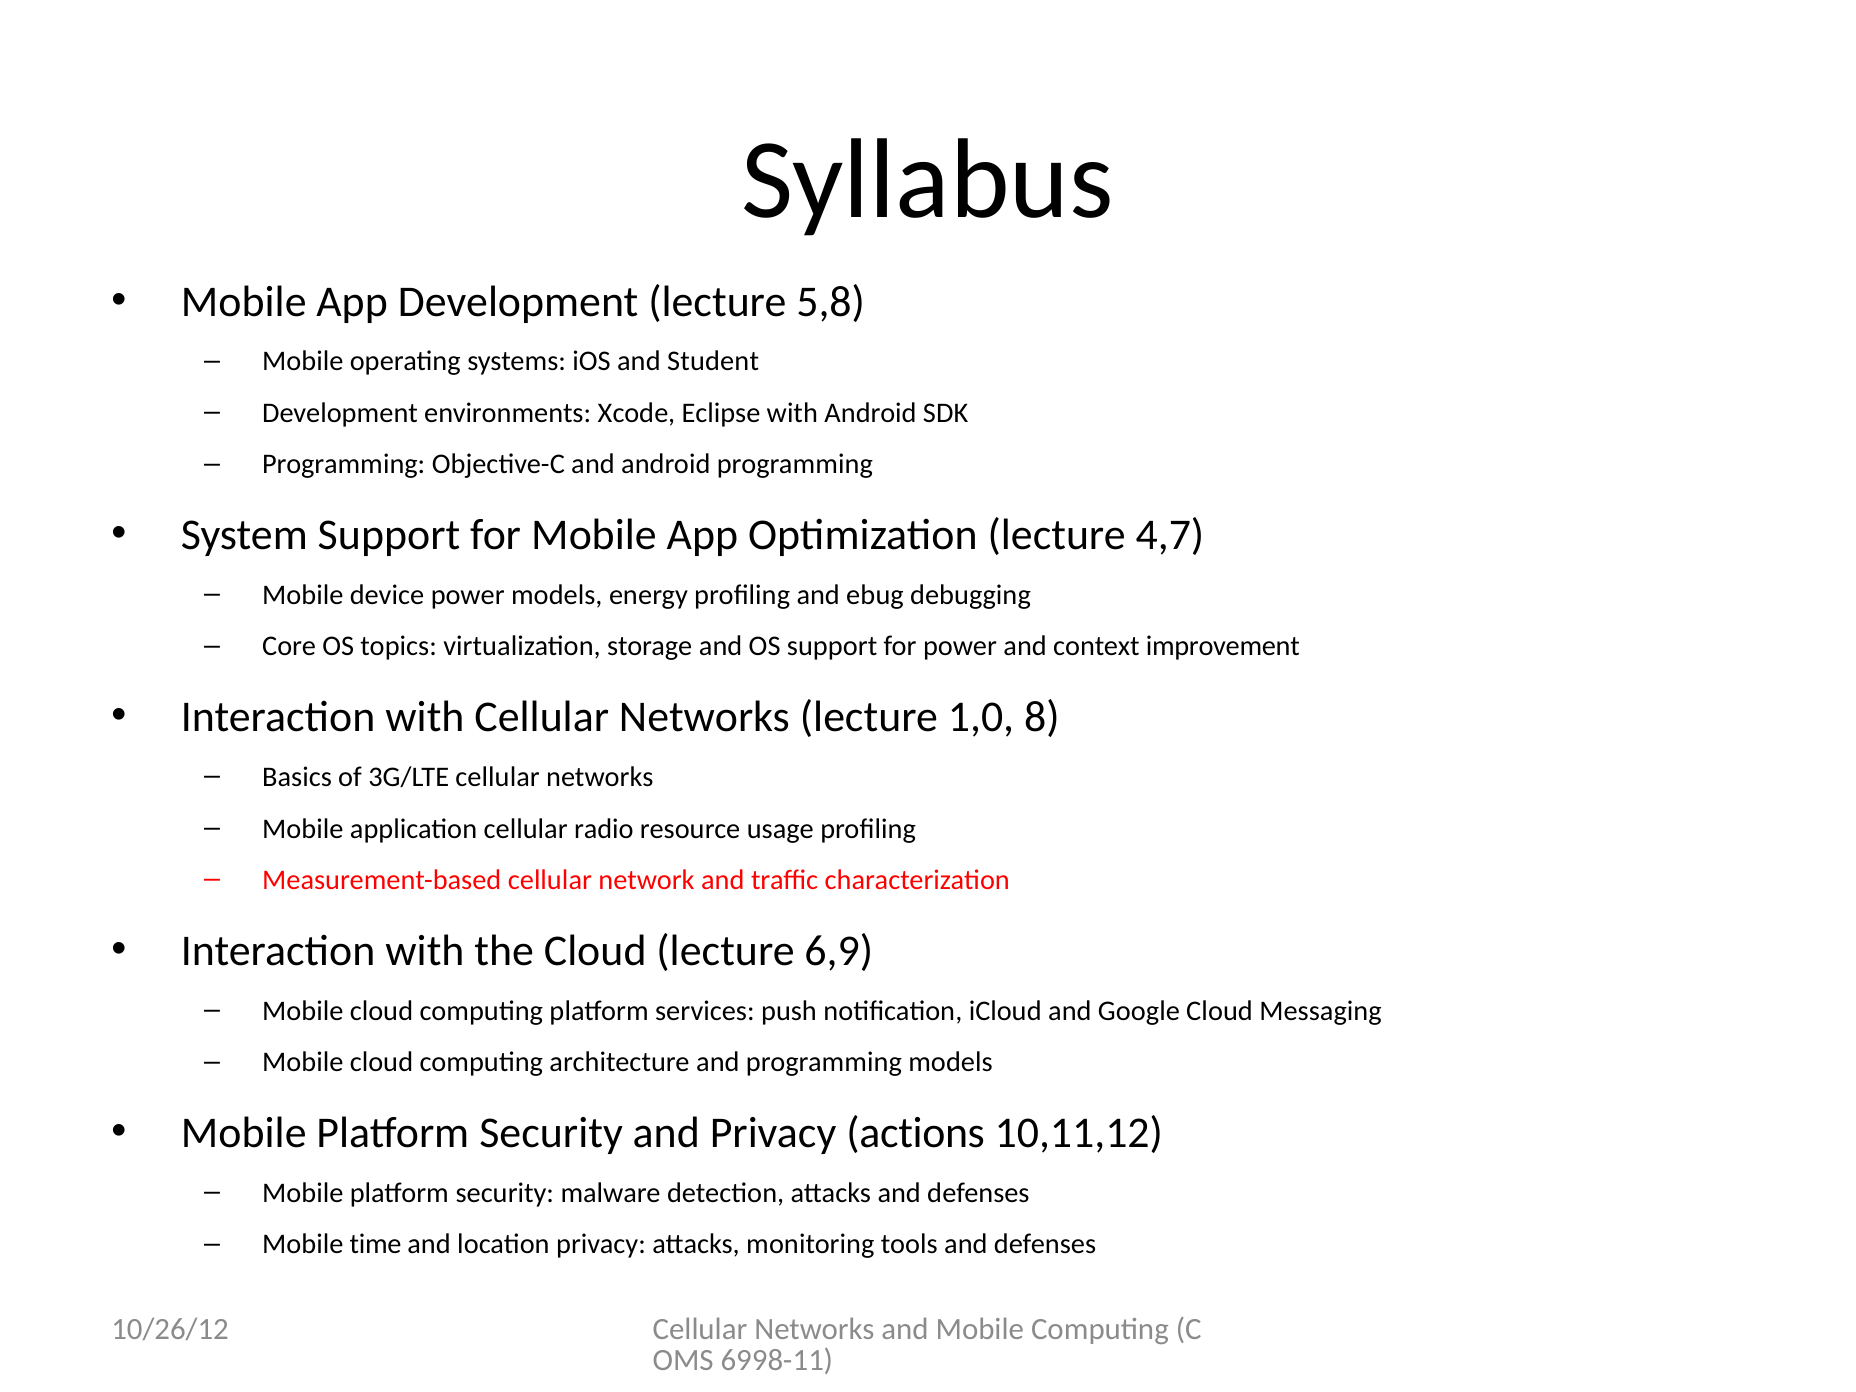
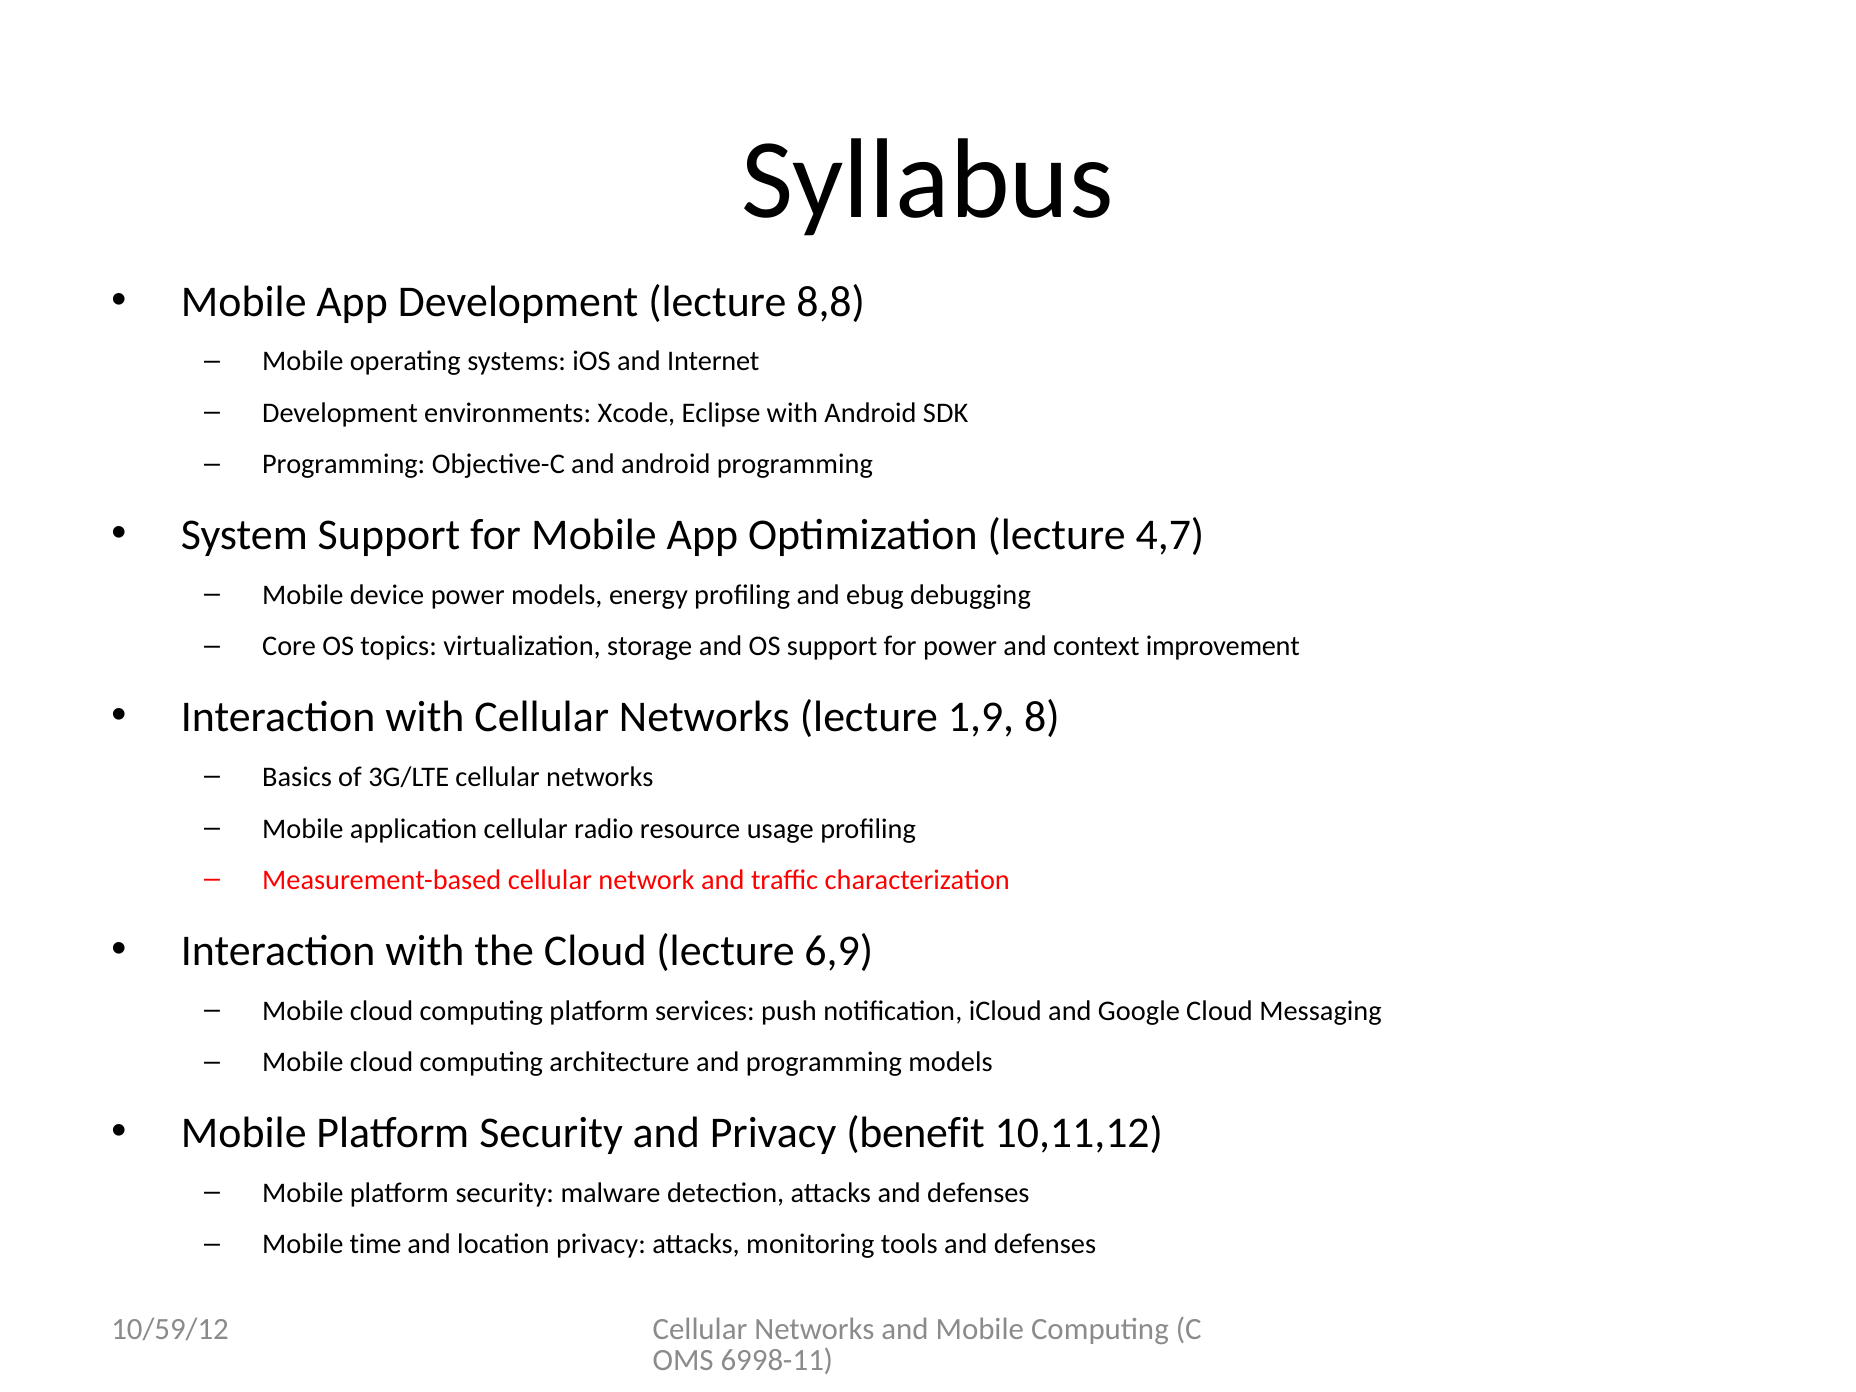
5,8: 5,8 -> 8,8
Student: Student -> Internet
1,0: 1,0 -> 1,9
actions: actions -> benefit
10/26/12: 10/26/12 -> 10/59/12
